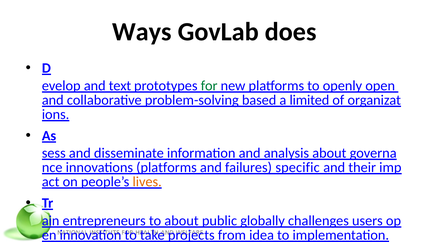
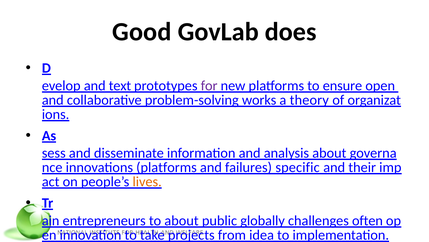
Ways: Ways -> Good
for at (209, 85) colour: green -> purple
openly: openly -> ensure
based: based -> works
limited: limited -> theory
users: users -> often
